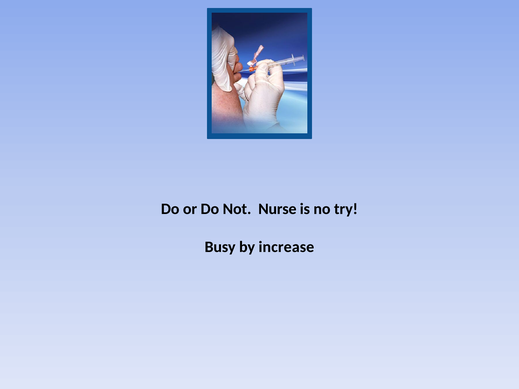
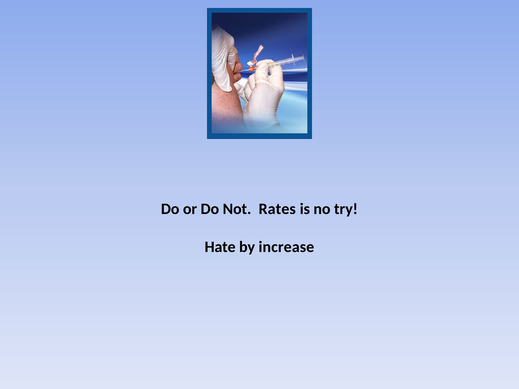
Nurse: Nurse -> Rates
Busy: Busy -> Hate
